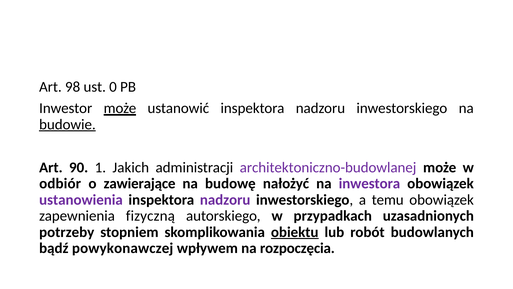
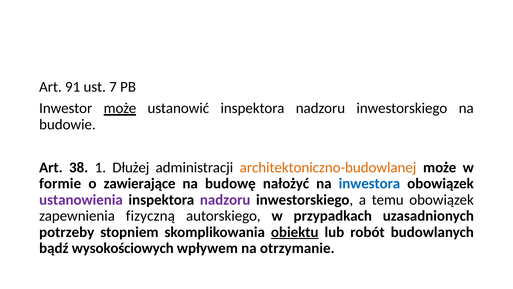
98: 98 -> 91
0: 0 -> 7
budowie underline: present -> none
90: 90 -> 38
Jakich: Jakich -> Dłużej
architektoniczno-budowlanej colour: purple -> orange
odbiór: odbiór -> formie
inwestora colour: purple -> blue
powykonawczej: powykonawczej -> wysokościowych
rozpoczęcia: rozpoczęcia -> otrzymanie
